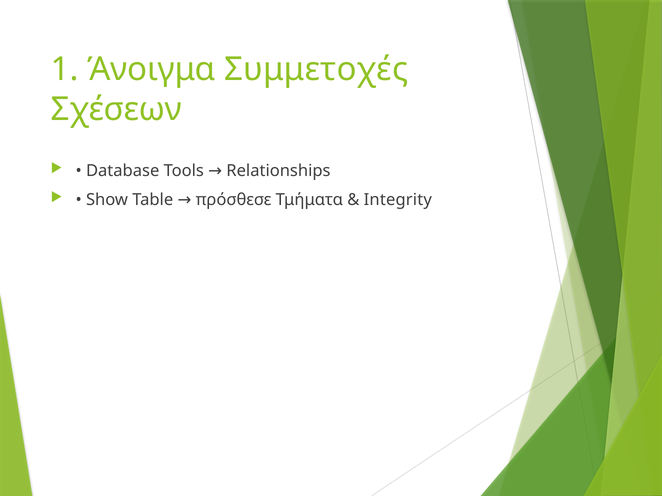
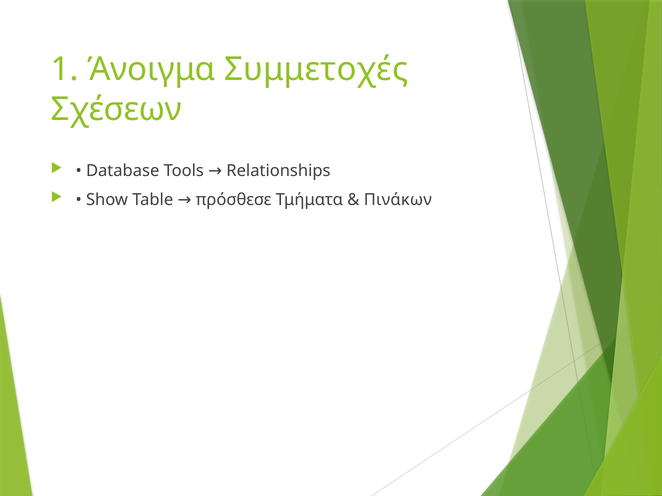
Integrity: Integrity -> Πινάκων
